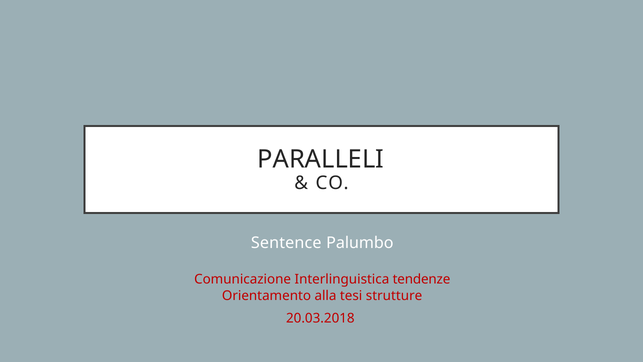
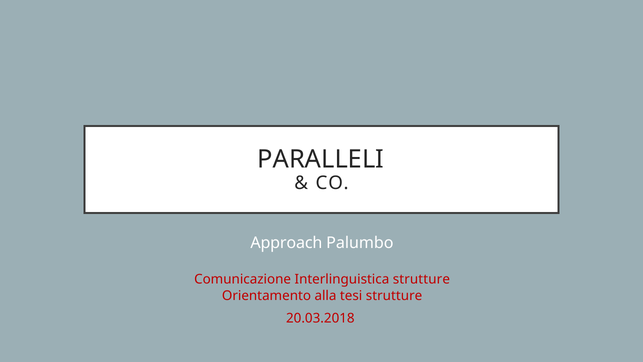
Sentence: Sentence -> Approach
Interlinguistica tendenze: tendenze -> strutture
